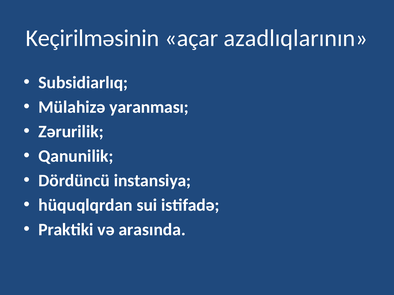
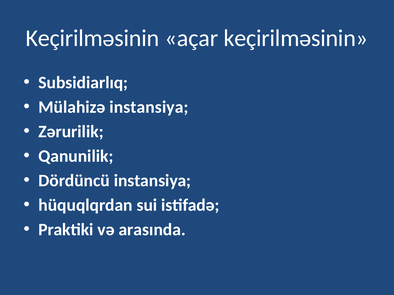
açar azadlıqlarının: azadlıqlarının -> keçirilməsinin
Mülahizə yaranması: yaranması -> instansiya
